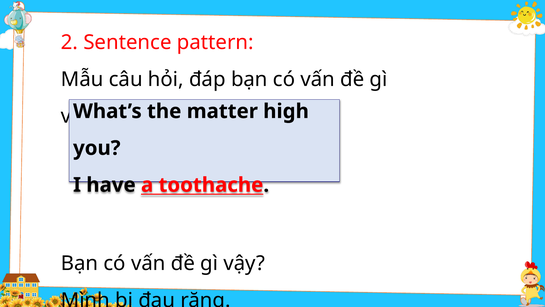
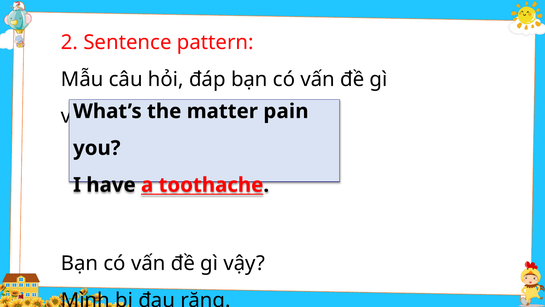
high: high -> pain
